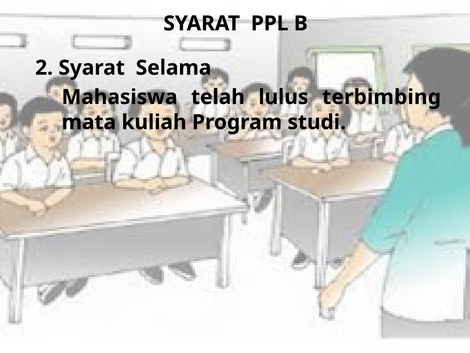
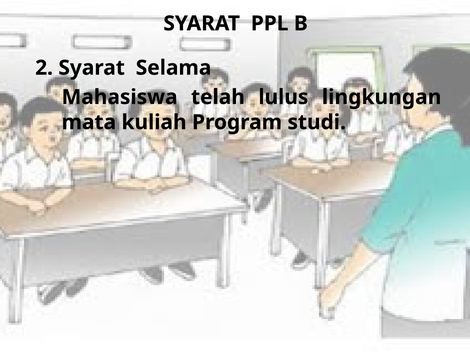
terbimbing: terbimbing -> lingkungan
